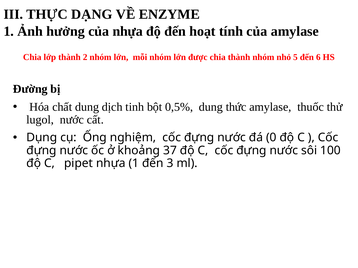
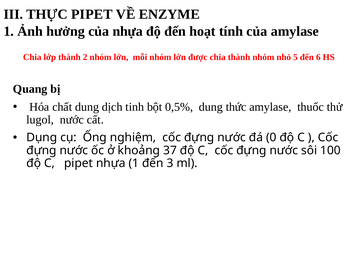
THỰC DẠNG: DẠNG -> PIPET
Đường: Đường -> Quang
